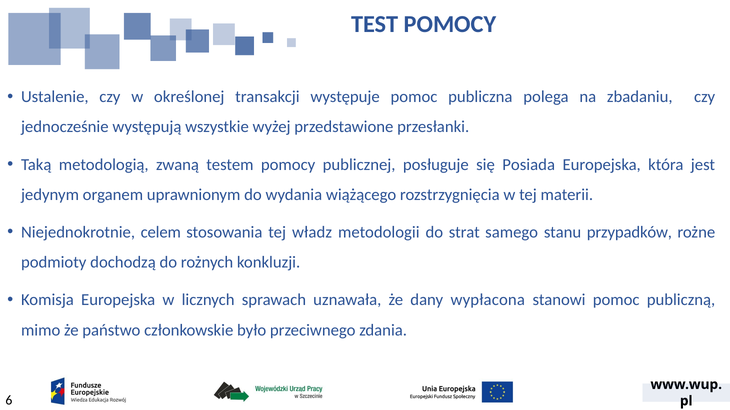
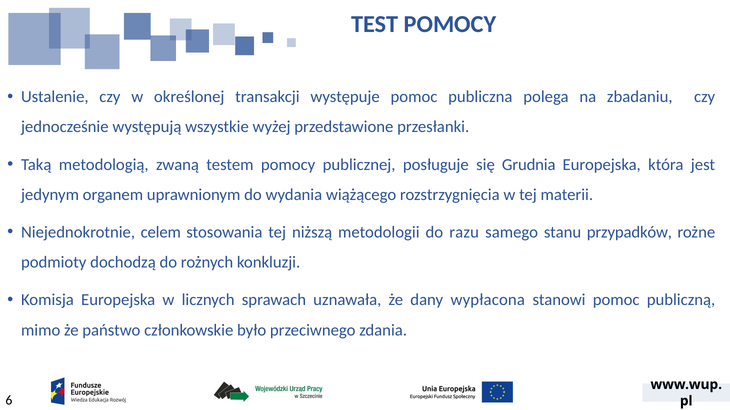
Posiada: Posiada -> Grudnia
władz: władz -> niższą
strat: strat -> razu
